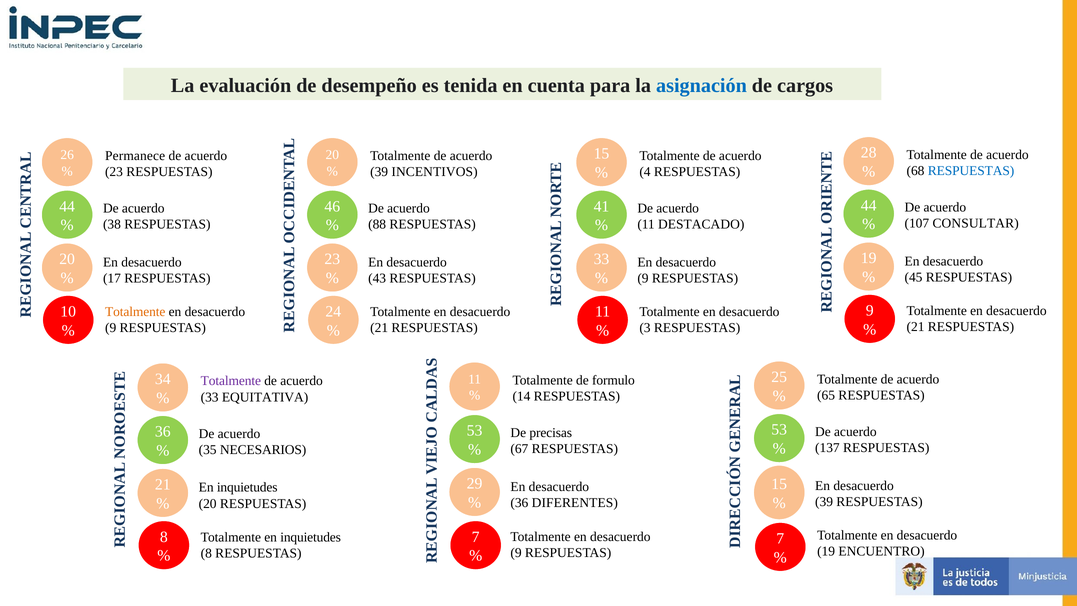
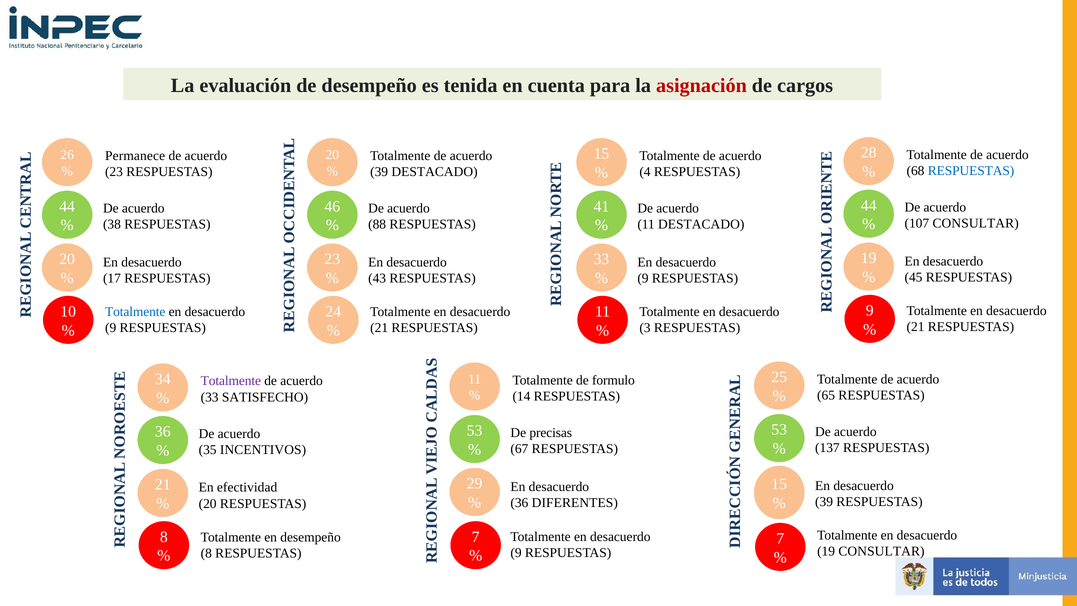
asignación colour: blue -> red
39 INCENTIVOS: INCENTIVOS -> DESTACADO
Totalmente at (135, 312) colour: orange -> blue
EQUITATIVA: EQUITATIVA -> SATISFECHO
NECESARIOS: NECESARIOS -> INCENTIVOS
inquietudes at (247, 487): inquietudes -> efectividad
Totalmente en inquietudes: inquietudes -> desempeño
19 ENCUENTRO: ENCUENTRO -> CONSULTAR
